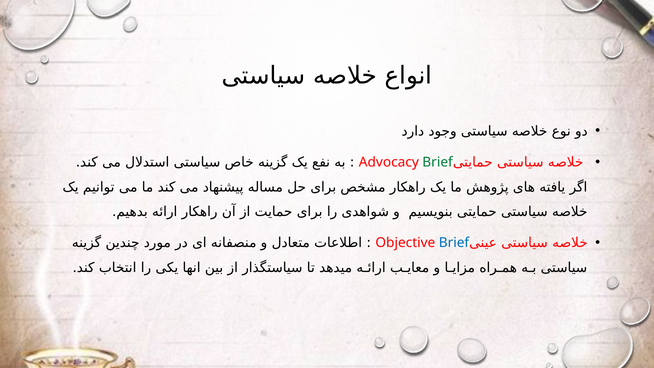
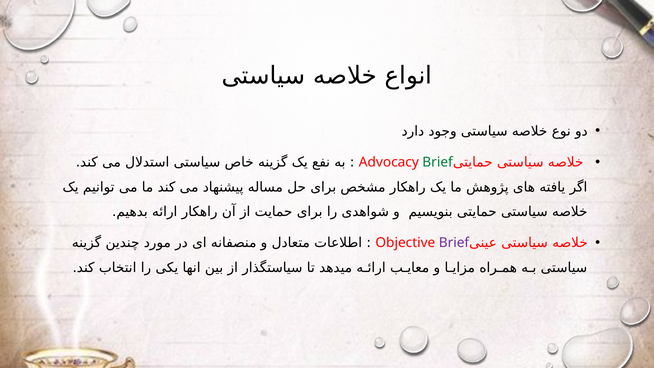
Brief at (454, 243) colour: blue -> purple
